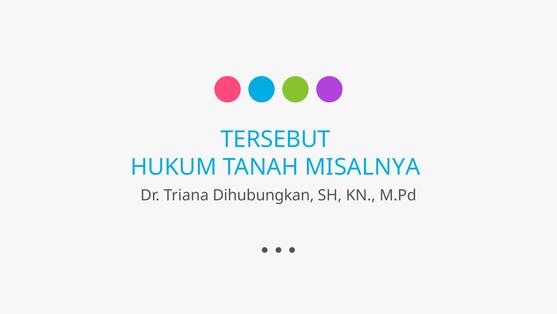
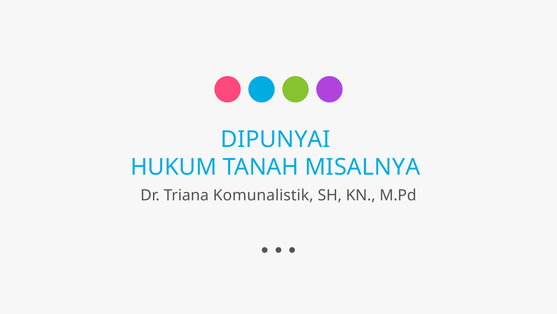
TERSEBUT: TERSEBUT -> DIPUNYAI
Dihubungkan: Dihubungkan -> Komunalistik
